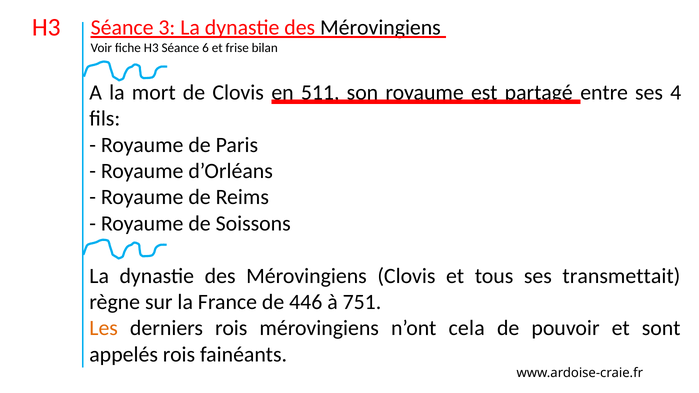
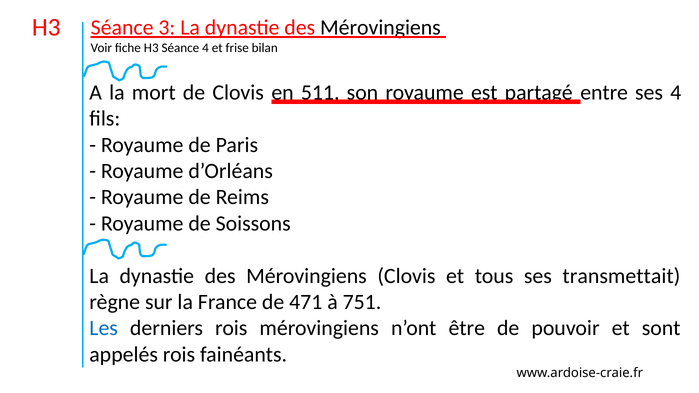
Séance 6: 6 -> 4
446: 446 -> 471
Les colour: orange -> blue
cela: cela -> être
